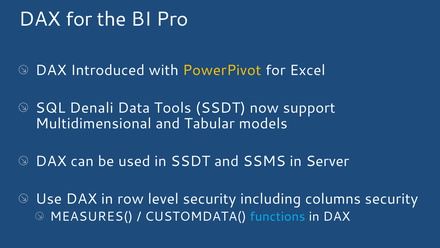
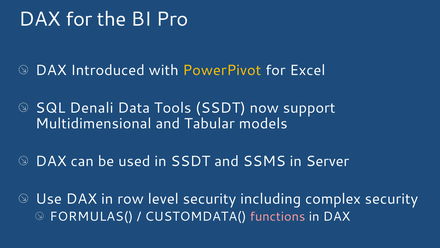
columns: columns -> complex
MEASURES(: MEASURES( -> FORMULAS(
functions colour: light blue -> pink
